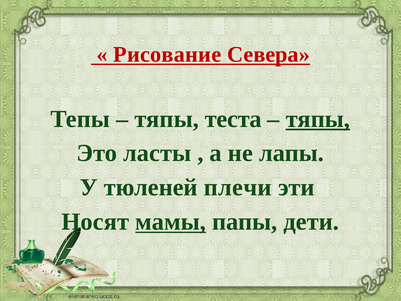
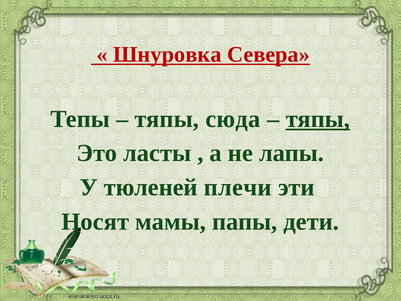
Рисование: Рисование -> Шнуровка
теста: теста -> сюда
мамы underline: present -> none
